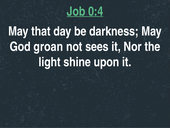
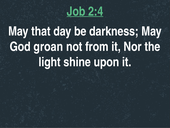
0:4: 0:4 -> 2:4
sees: sees -> from
